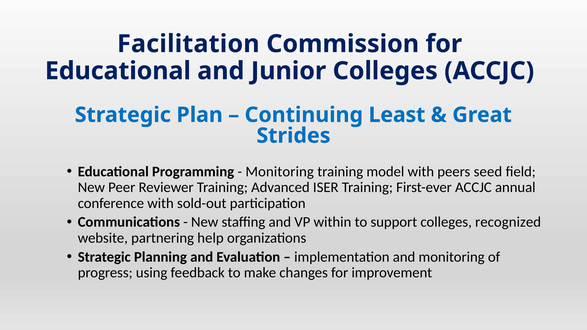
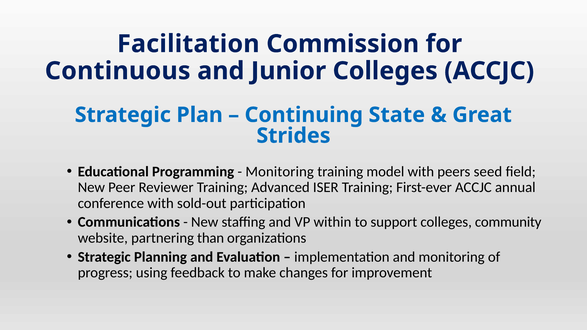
Educational at (118, 71): Educational -> Continuous
Least: Least -> State
recognized: recognized -> community
help: help -> than
